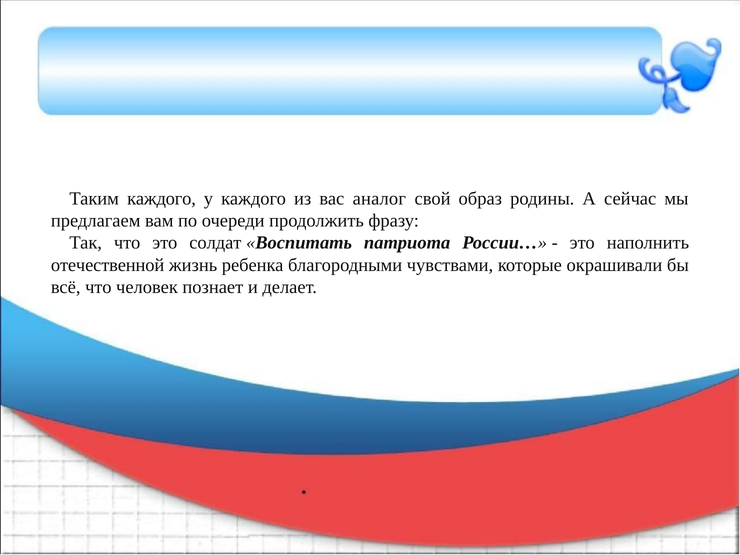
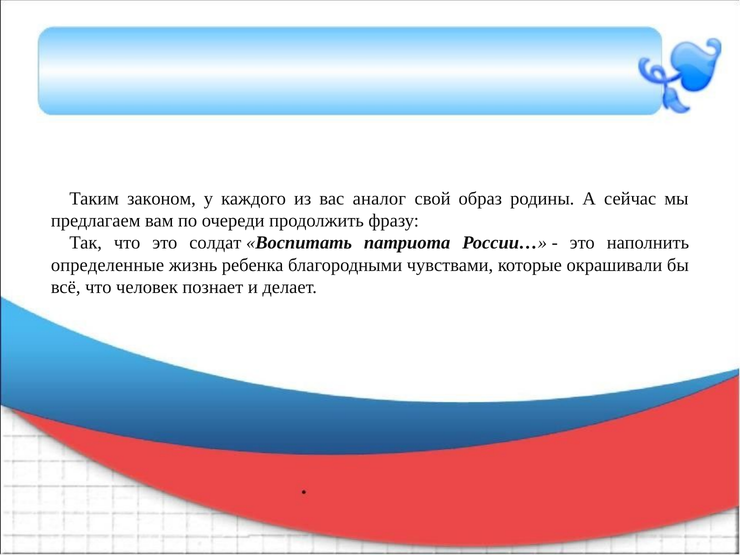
Таким каждого: каждого -> законом
отечественной: отечественной -> определенные
